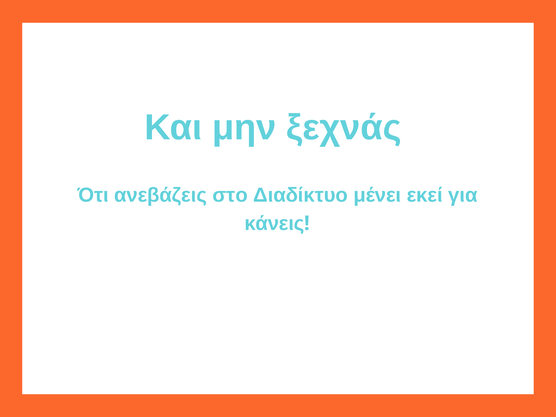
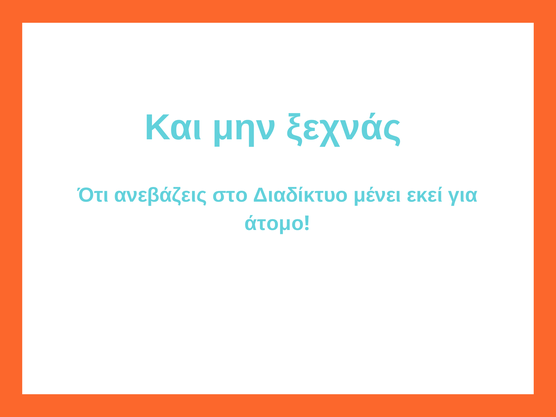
κάνεις: κάνεις -> άτομο
